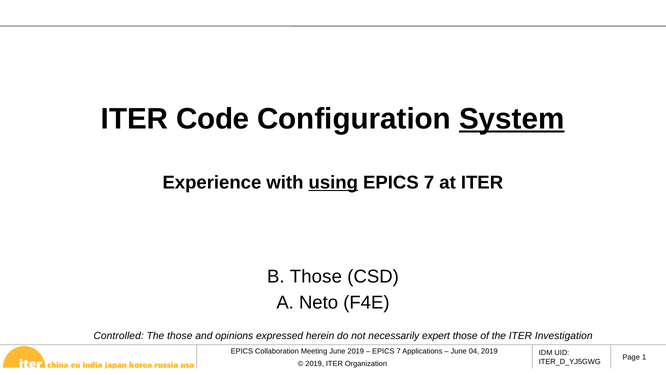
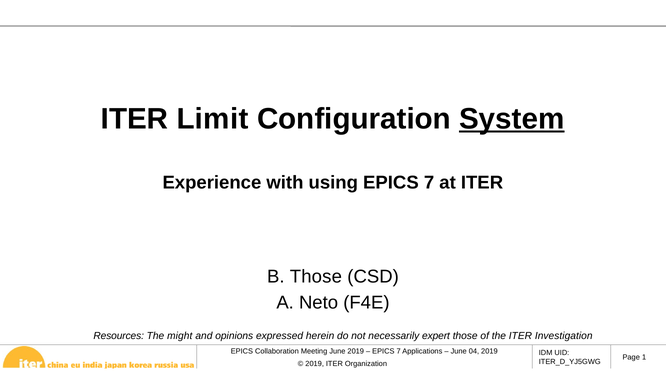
Code: Code -> Limit
using underline: present -> none
Controlled: Controlled -> Resources
The those: those -> might
